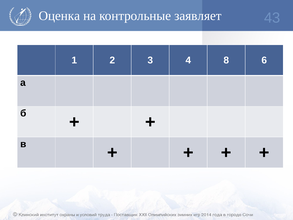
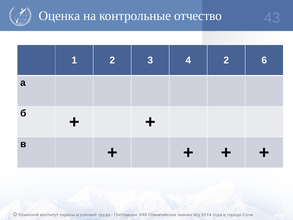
заявляет: заявляет -> отчество
4 8: 8 -> 2
